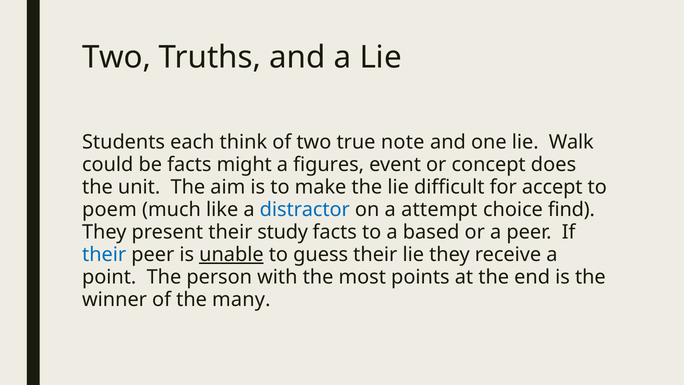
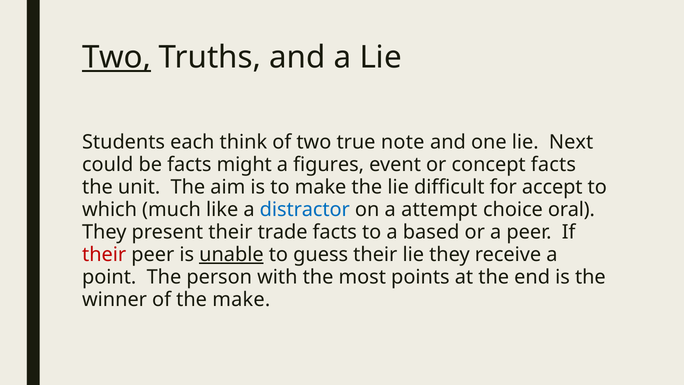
Two at (117, 57) underline: none -> present
Walk: Walk -> Next
concept does: does -> facts
poem: poem -> which
find: find -> oral
study: study -> trade
their at (104, 254) colour: blue -> red
the many: many -> make
